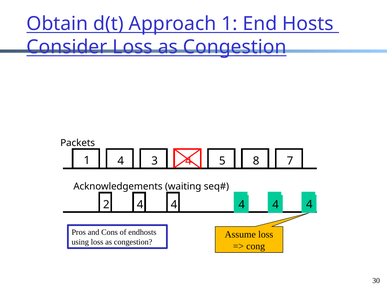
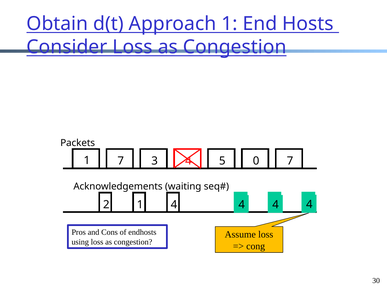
1 4: 4 -> 7
8: 8 -> 0
2 4: 4 -> 1
